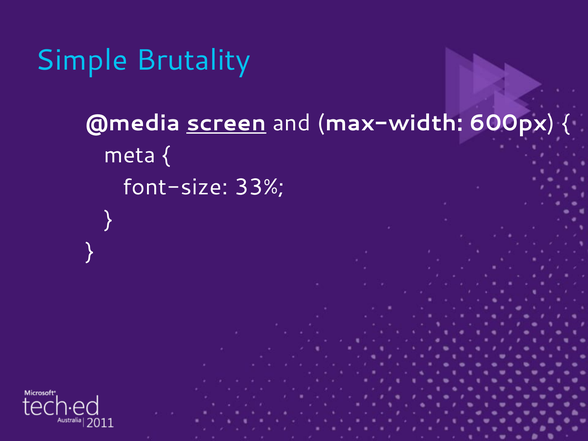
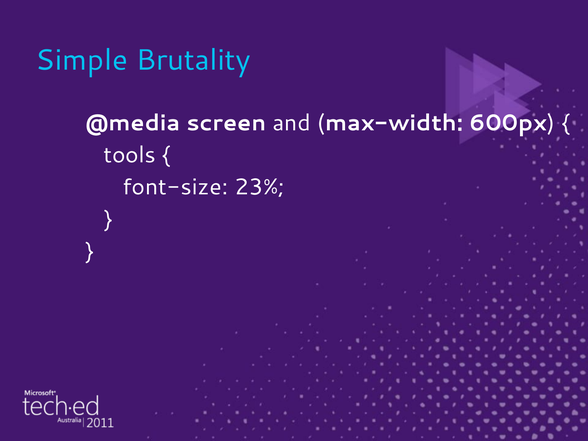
screen underline: present -> none
meta: meta -> tools
33%: 33% -> 23%
